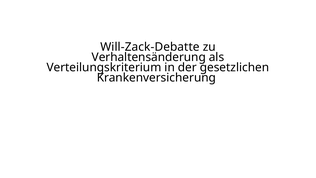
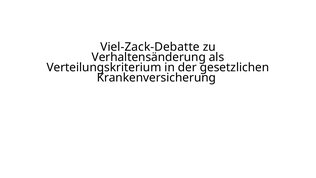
Will-Zack-Debatte: Will-Zack-Debatte -> Viel-Zack-Debatte
